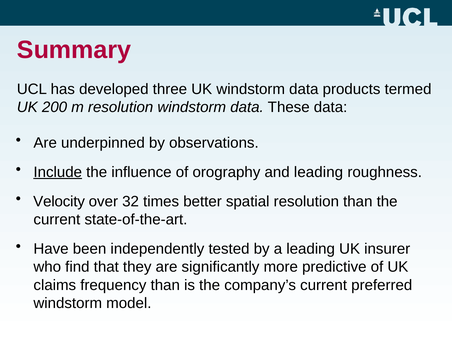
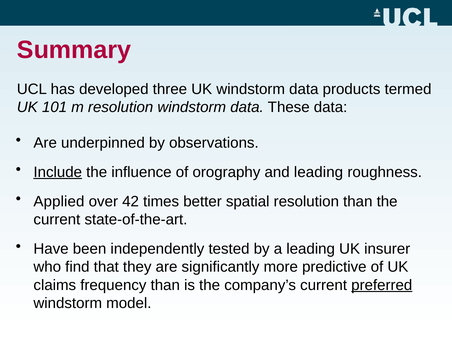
200: 200 -> 101
Velocity: Velocity -> Applied
32: 32 -> 42
preferred underline: none -> present
